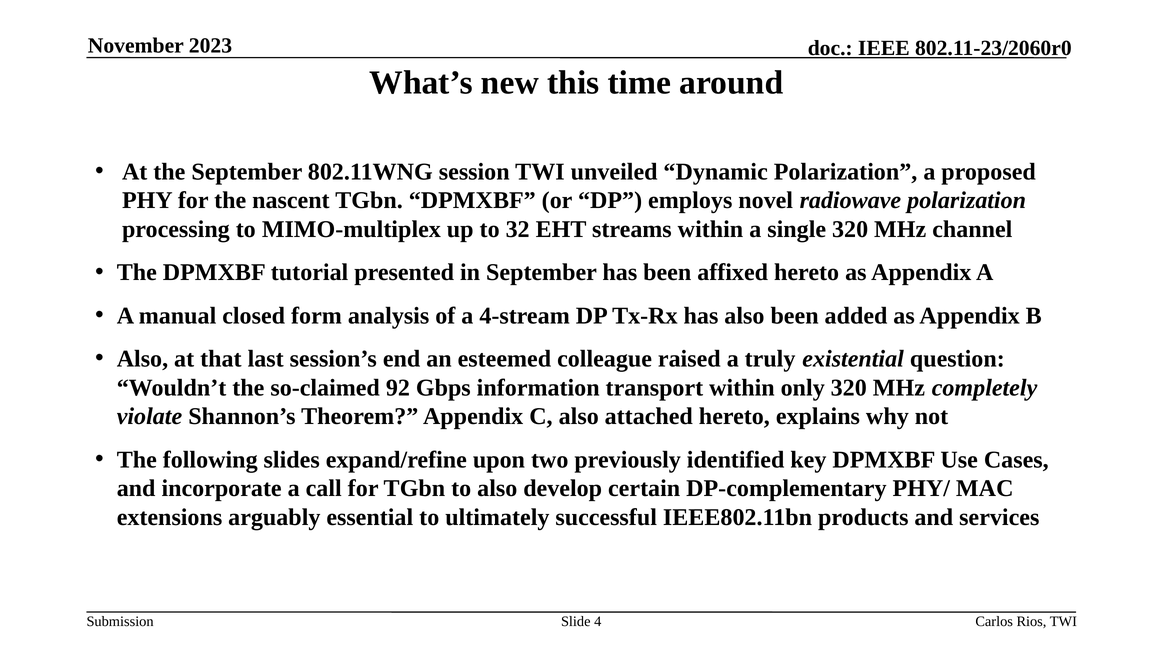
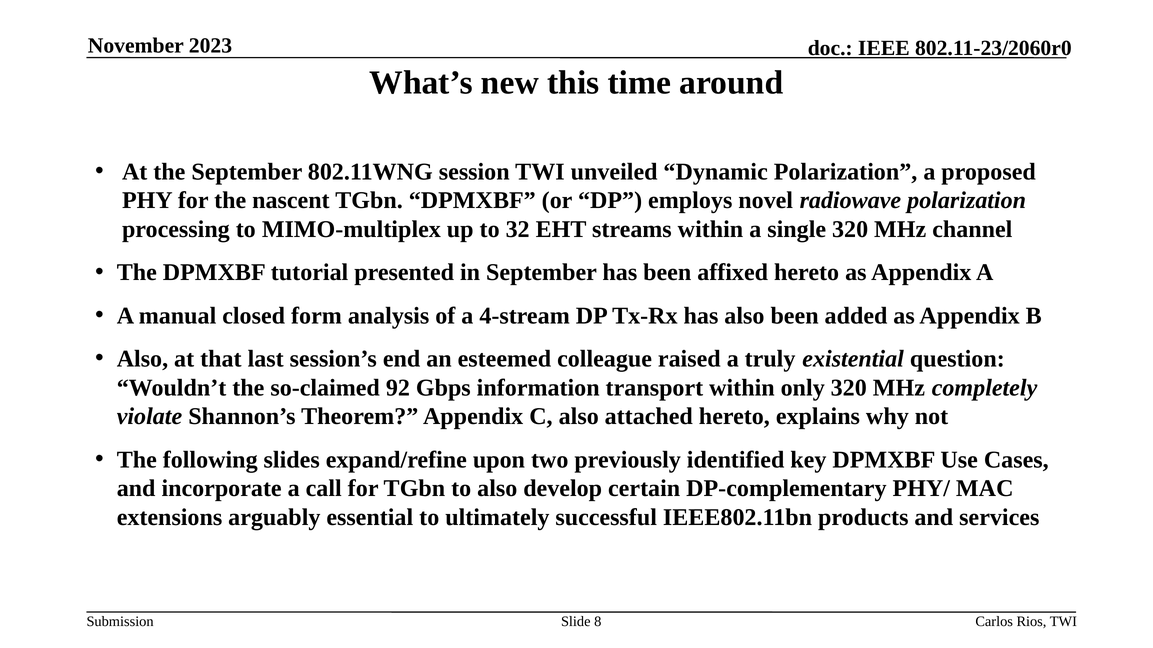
4: 4 -> 8
